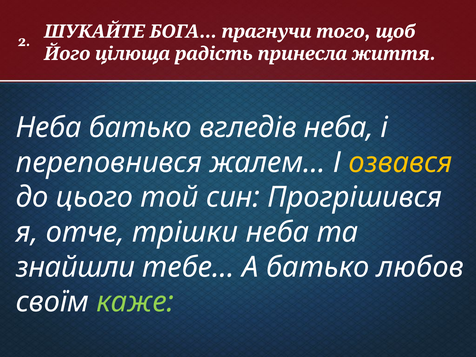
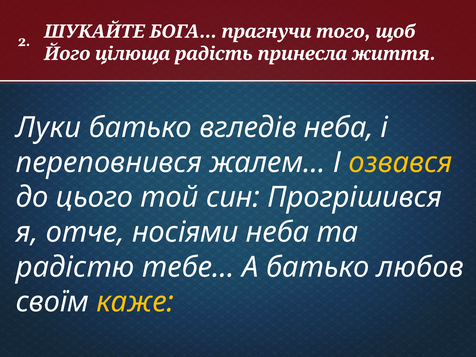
Неба at (49, 128): Неба -> Луки
трішки: трішки -> носіями
знайшли: знайшли -> радістю
каже colour: light green -> yellow
